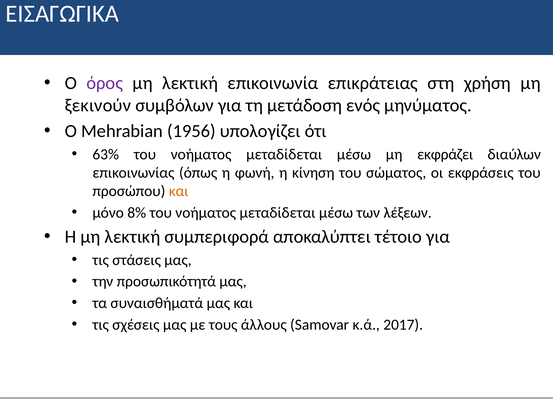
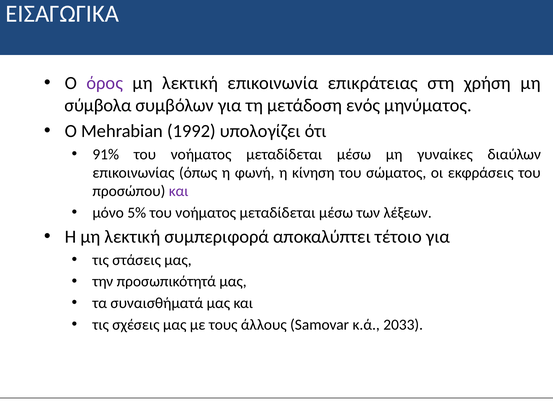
ξεκινούν: ξεκινούν -> σύμβολα
1956: 1956 -> 1992
63%: 63% -> 91%
εκφράζει: εκφράζει -> γυναίκες
και at (179, 191) colour: orange -> purple
8%: 8% -> 5%
2017: 2017 -> 2033
